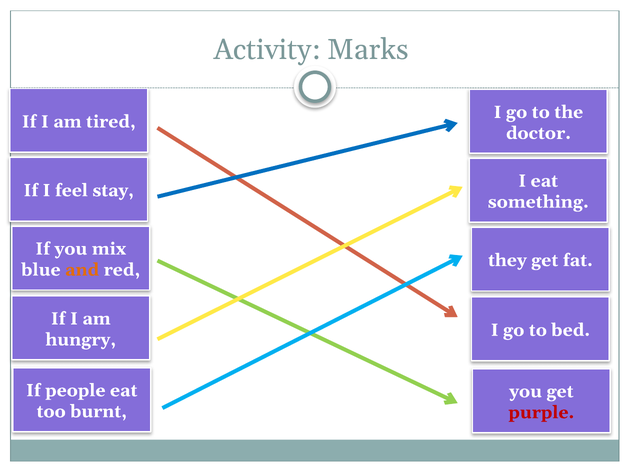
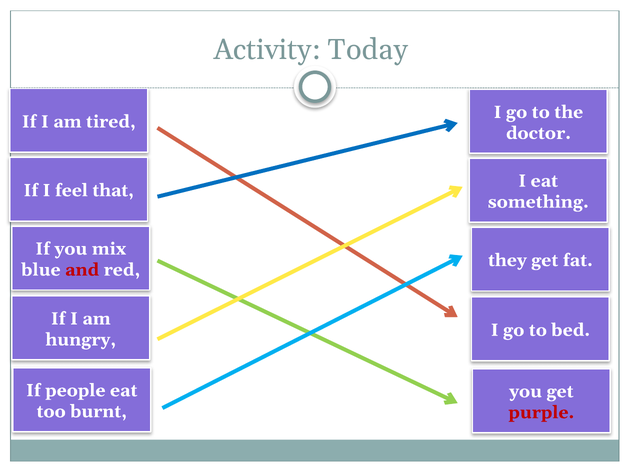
Marks: Marks -> Today
stay: stay -> that
and colour: orange -> red
